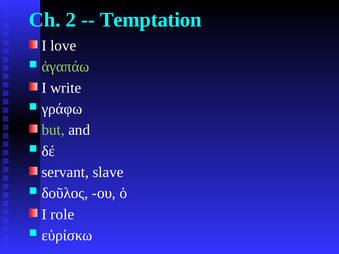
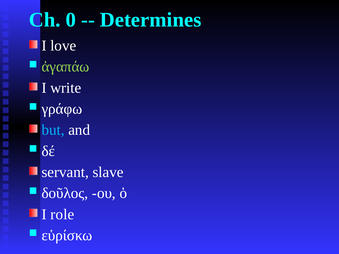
2: 2 -> 0
Temptation: Temptation -> Determines
but colour: light green -> light blue
